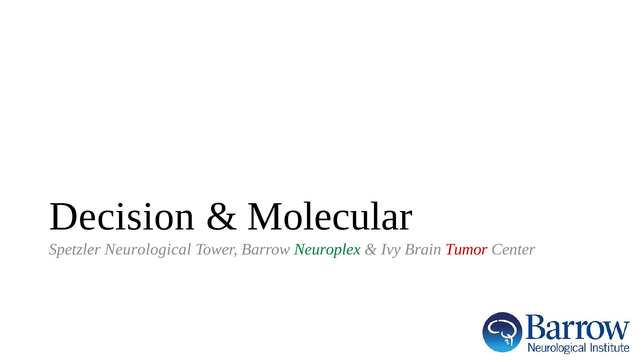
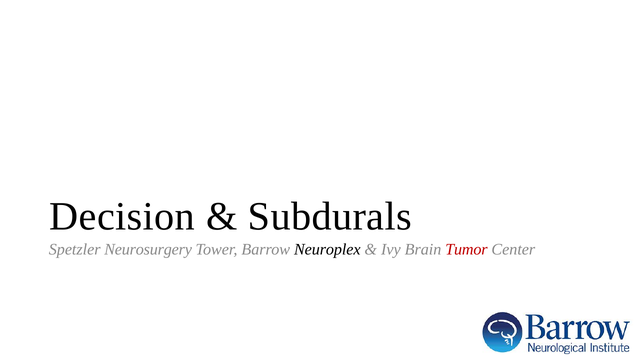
Molecular: Molecular -> Subdurals
Neurological: Neurological -> Neurosurgery
Neuroplex colour: green -> black
